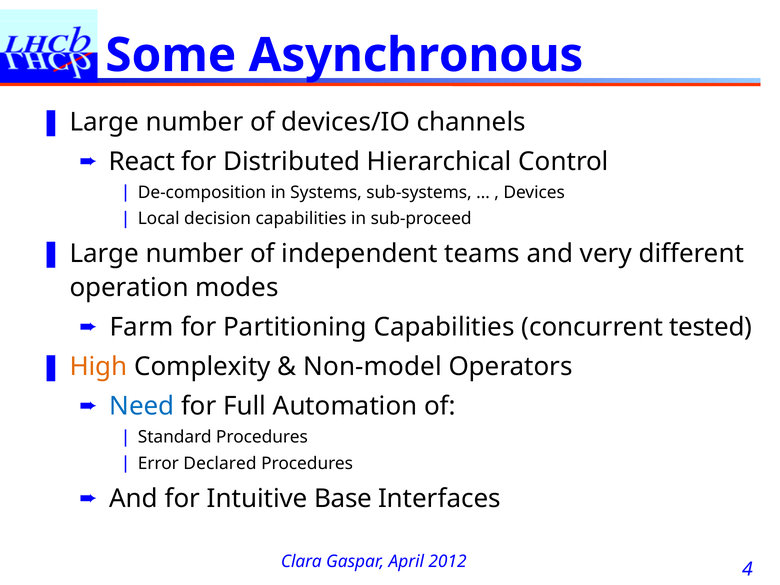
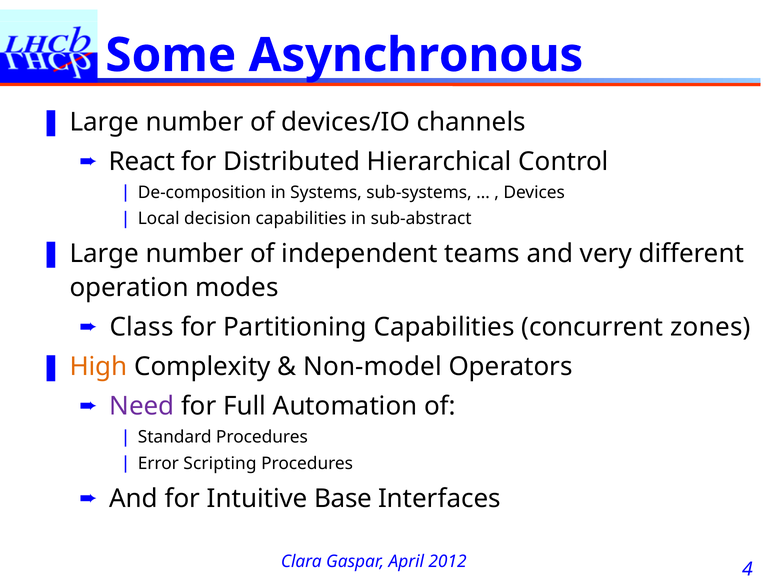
sub-proceed: sub-proceed -> sub-abstract
Farm: Farm -> Class
tested: tested -> zones
Need colour: blue -> purple
Declared: Declared -> Scripting
